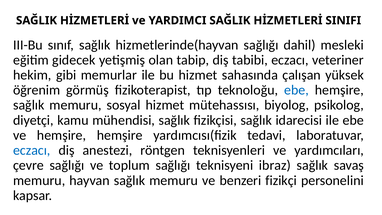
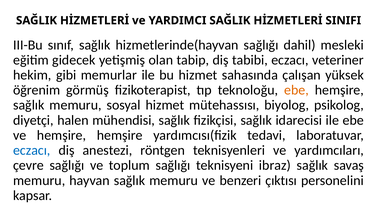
ebe at (296, 90) colour: blue -> orange
kamu: kamu -> halen
fizikçi: fizikçi -> çıktısı
